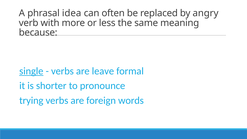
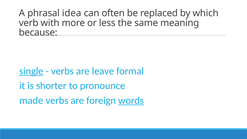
angry: angry -> which
trying: trying -> made
words underline: none -> present
